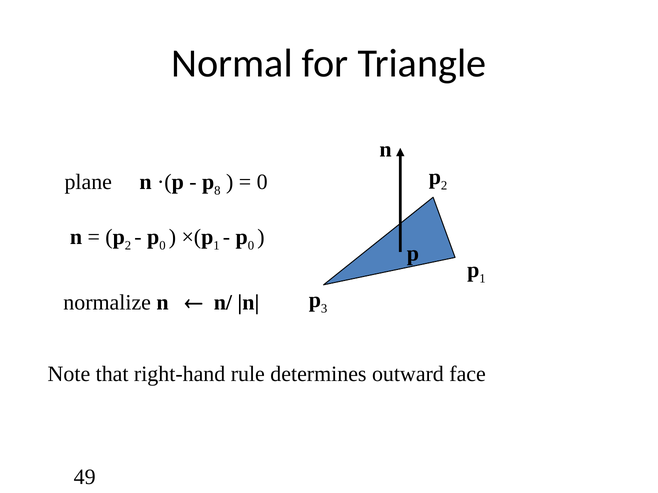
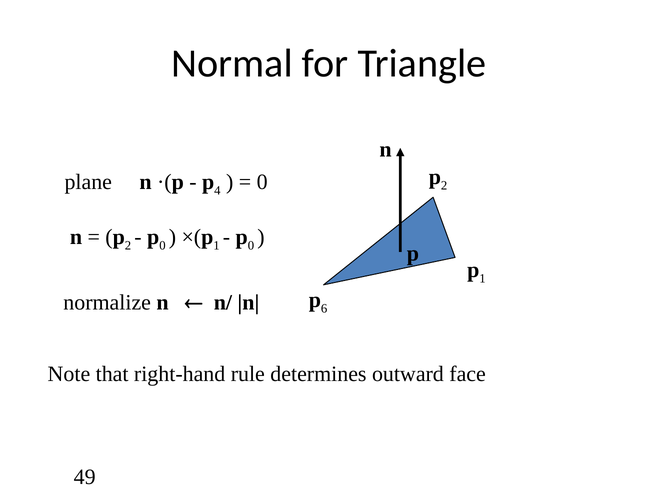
8: 8 -> 4
3: 3 -> 6
